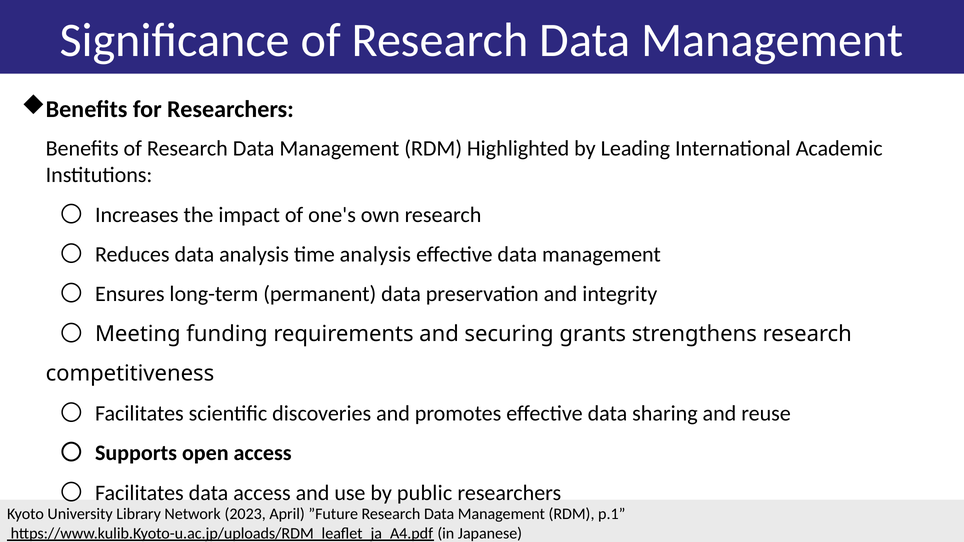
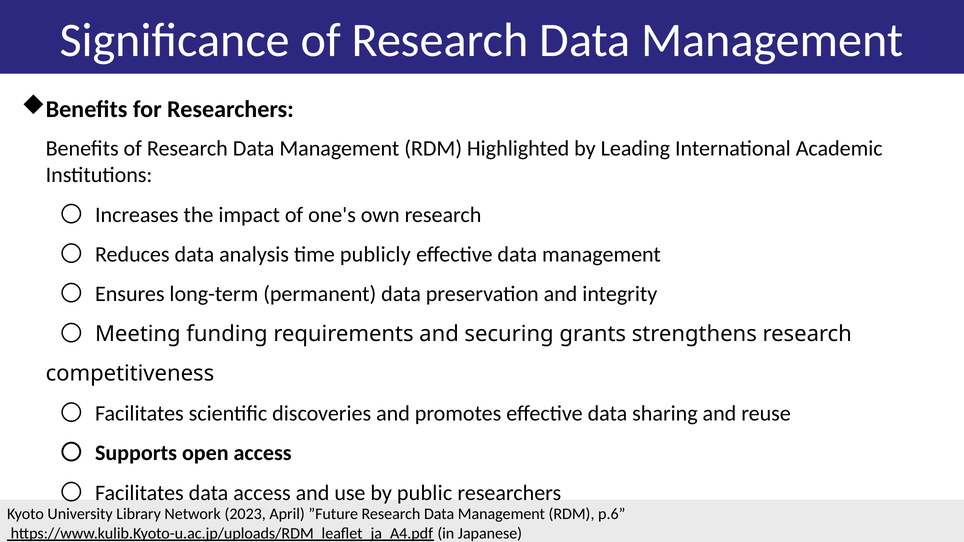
time analysis: analysis -> publicly
p.1: p.1 -> p.6
